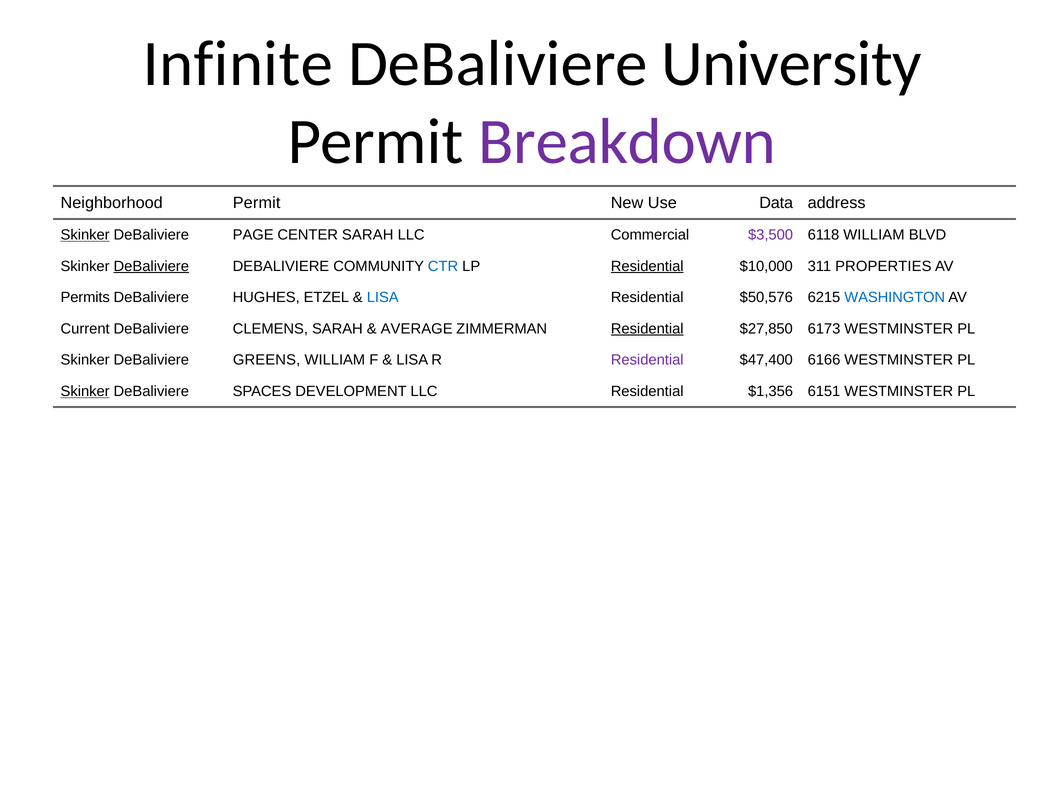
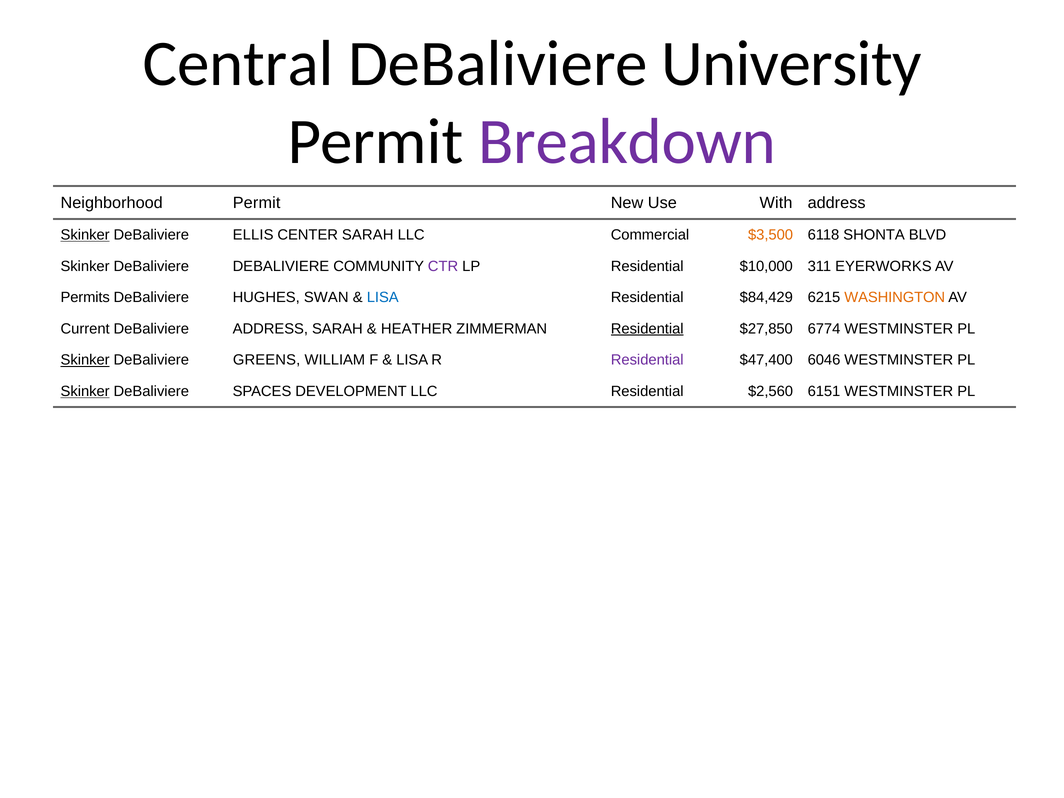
Infinite: Infinite -> Central
Data: Data -> With
PAGE: PAGE -> ELLIS
$3,500 colour: purple -> orange
6118 WILLIAM: WILLIAM -> SHONTA
DeBaliviere at (151, 266) underline: present -> none
CTR colour: blue -> purple
Residential at (647, 266) underline: present -> none
PROPERTIES: PROPERTIES -> EYERWORKS
ETZEL: ETZEL -> SWAN
$50,576: $50,576 -> $84,429
WASHINGTON colour: blue -> orange
DeBaliviere CLEMENS: CLEMENS -> ADDRESS
AVERAGE: AVERAGE -> HEATHER
6173: 6173 -> 6774
Skinker at (85, 360) underline: none -> present
6166: 6166 -> 6046
$1,356: $1,356 -> $2,560
